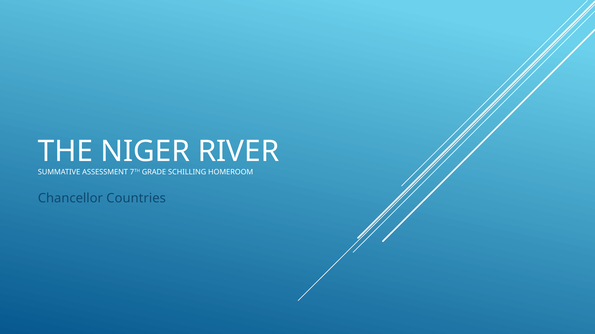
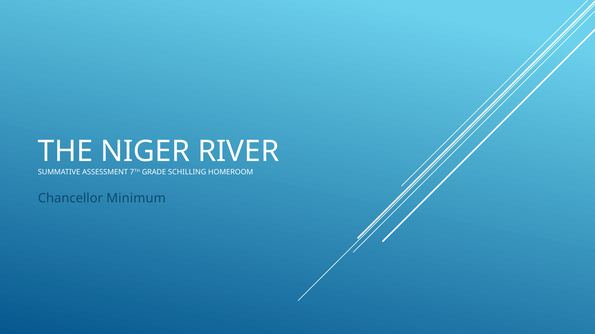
Countries: Countries -> Minimum
